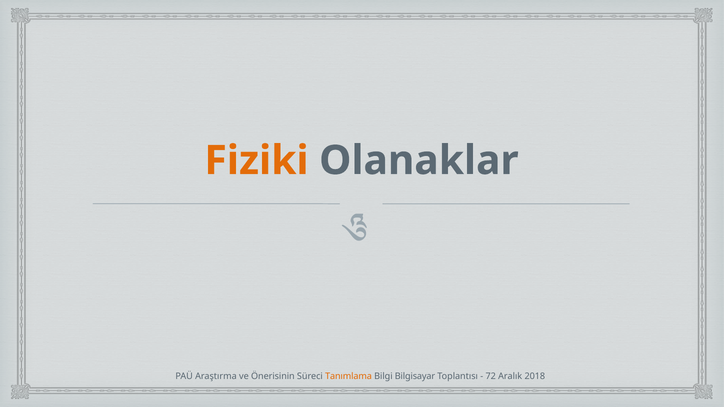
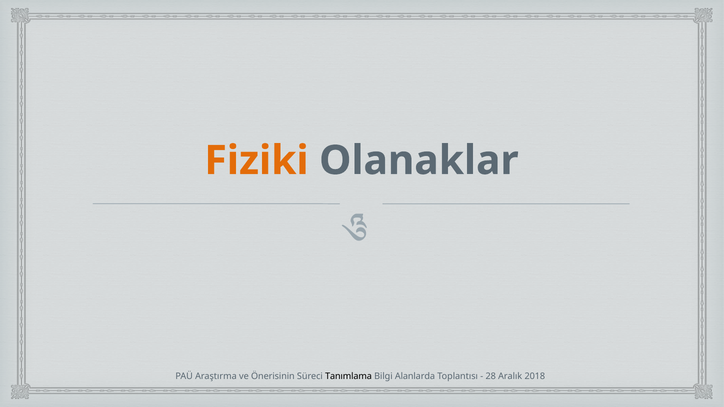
Tanımlama colour: orange -> black
Bilgisayar: Bilgisayar -> Alanlarda
72: 72 -> 28
